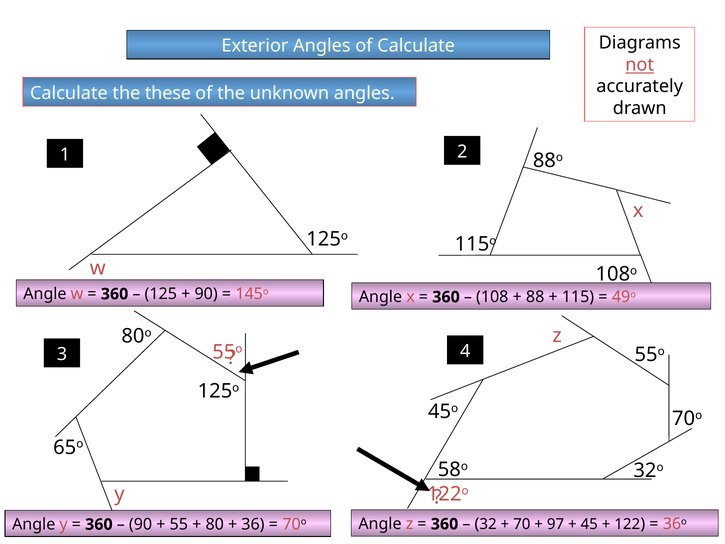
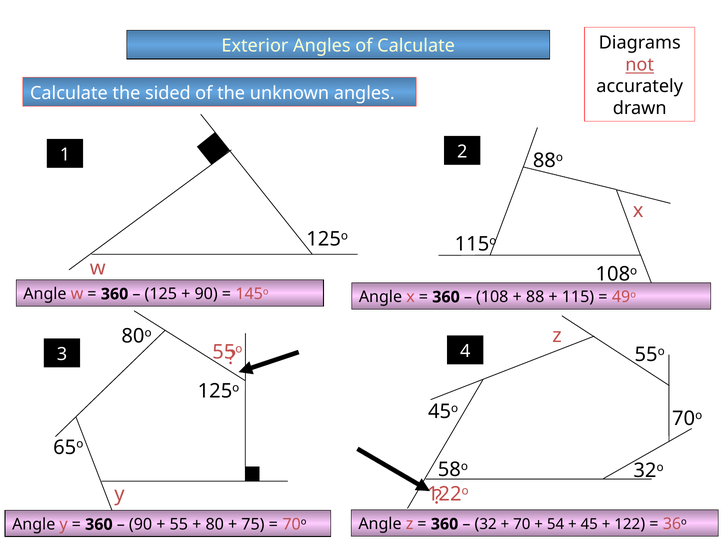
these: these -> sided
36: 36 -> 75
97: 97 -> 54
